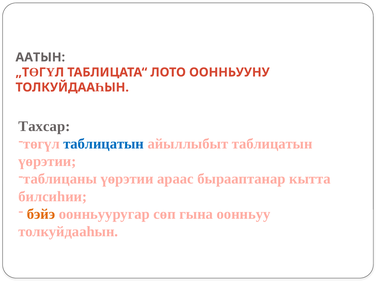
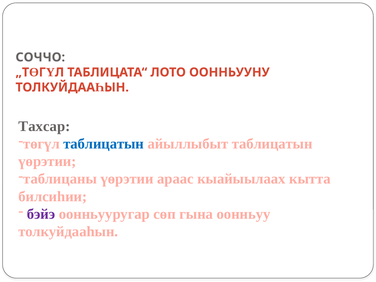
ААТЫН: ААТЫН -> СОЧЧО
бырааптанар: бырааптанар -> кыайыылаах
бэйэ colour: orange -> purple
